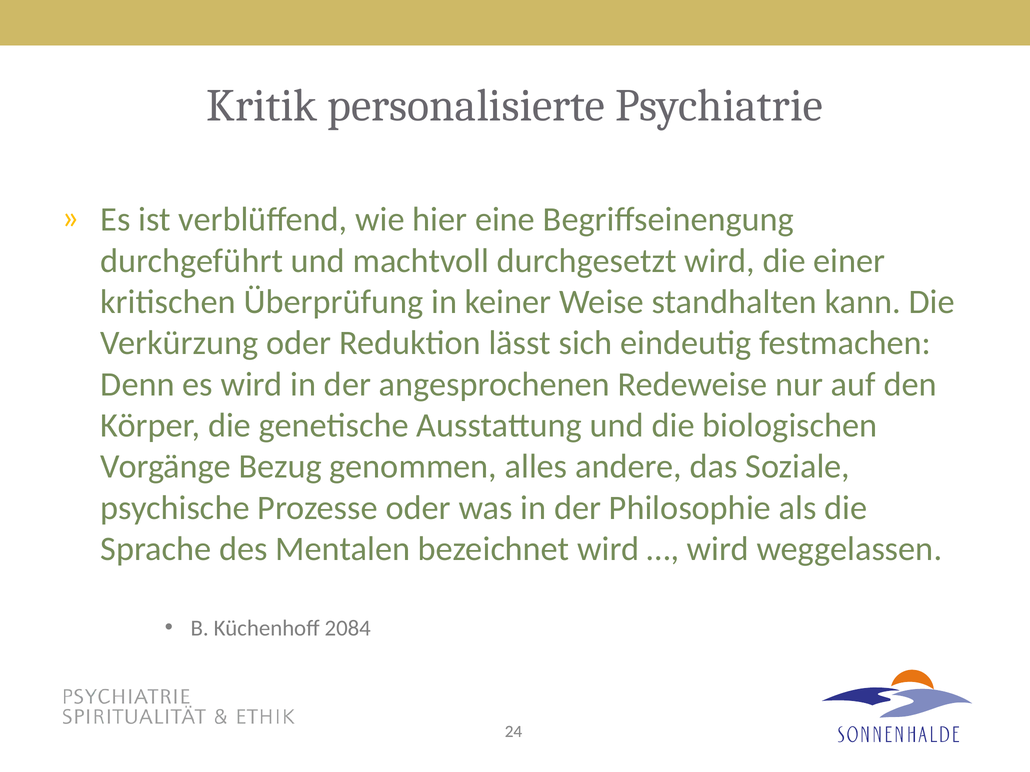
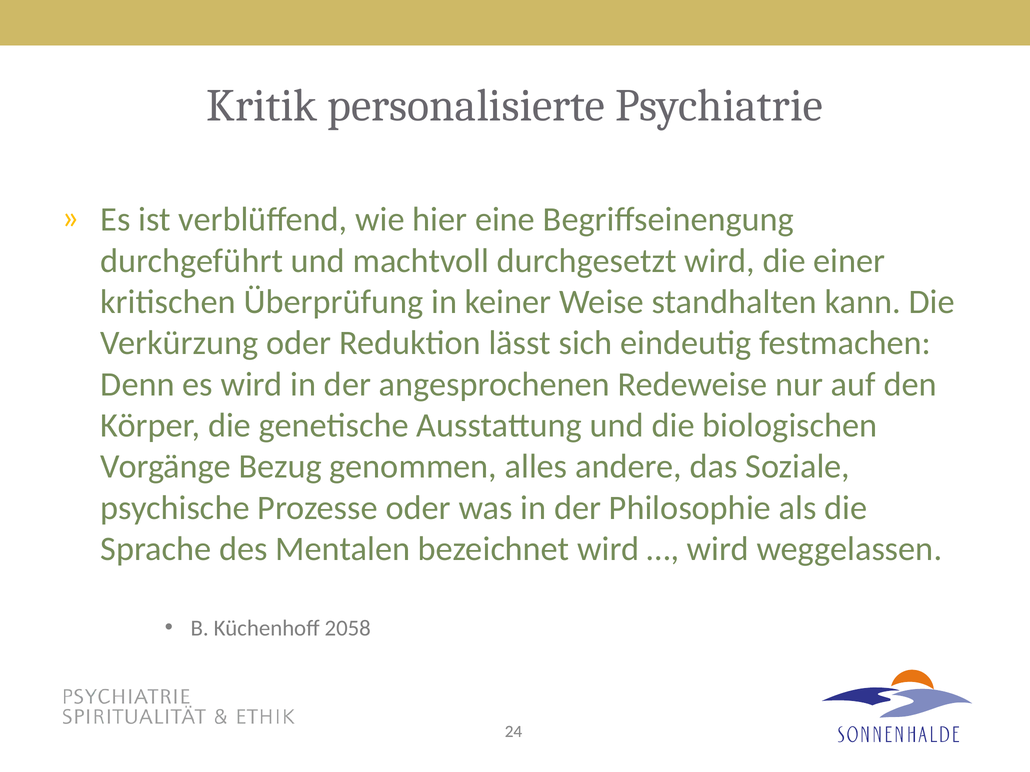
2084: 2084 -> 2058
